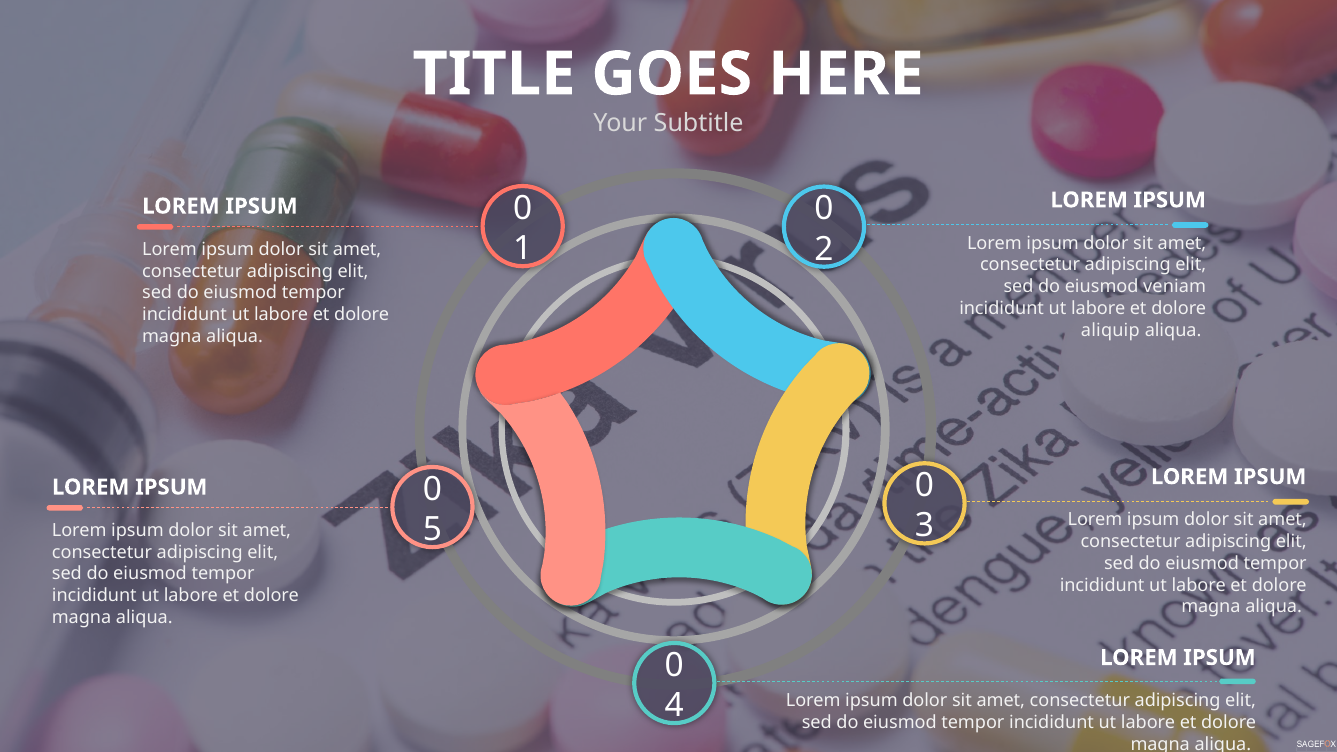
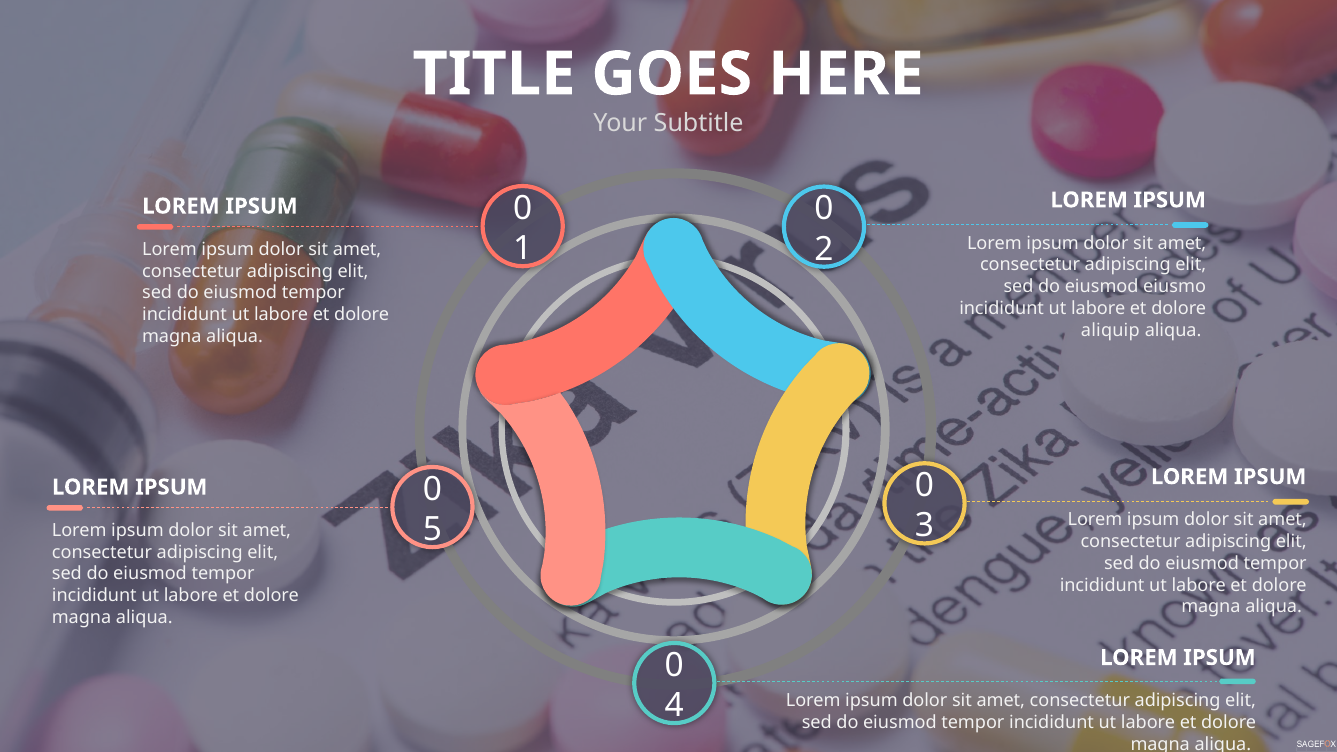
veniam: veniam -> eiusmo
